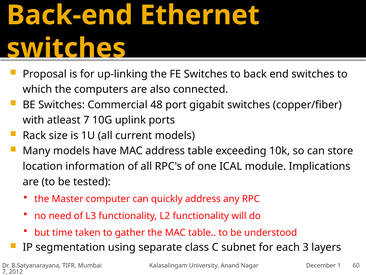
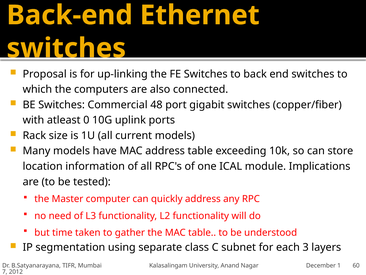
atleast 7: 7 -> 0
